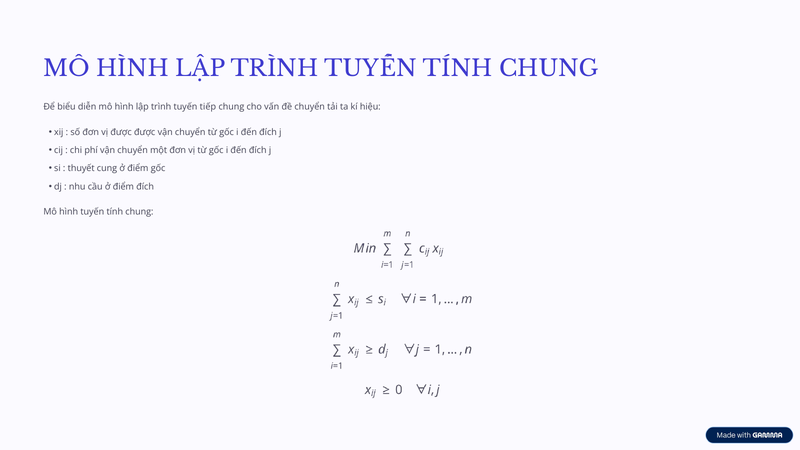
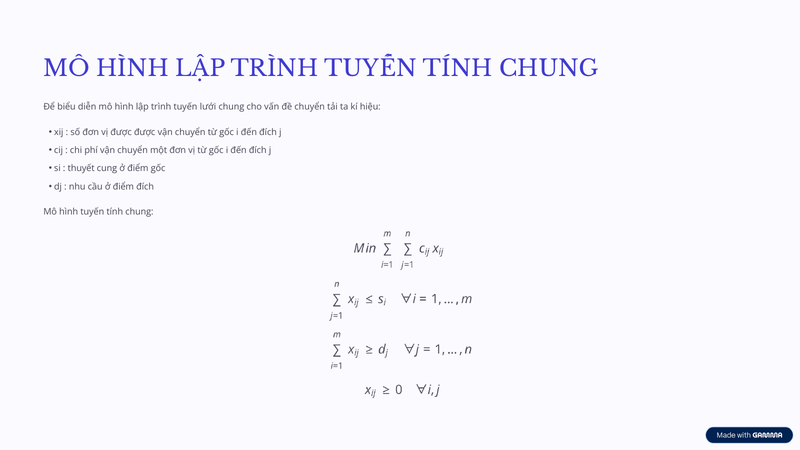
tiếp: tiếp -> lưới
